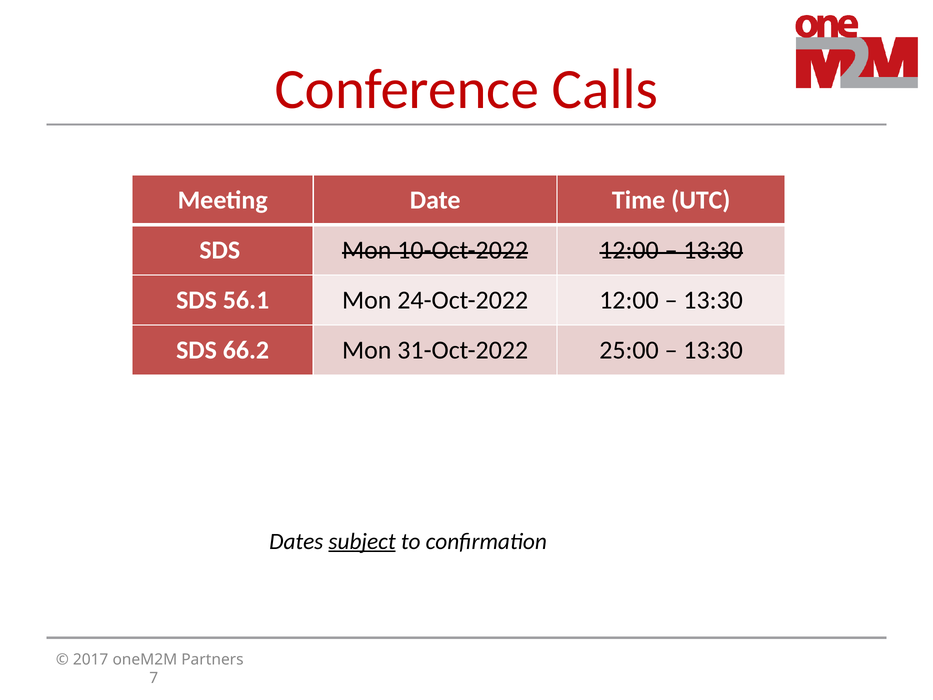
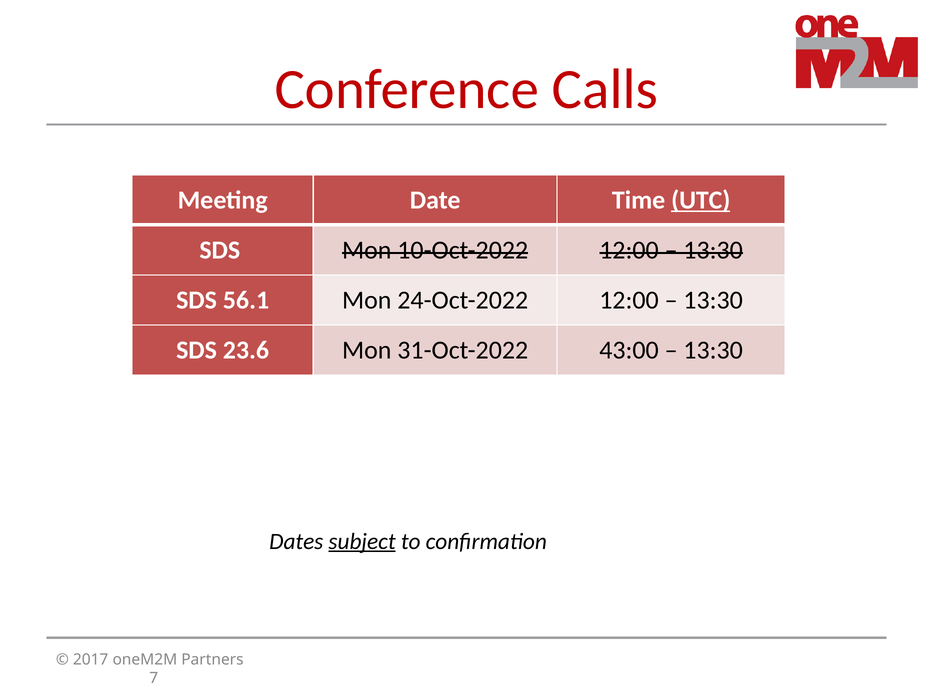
UTC underline: none -> present
66.2: 66.2 -> 23.6
25:00: 25:00 -> 43:00
